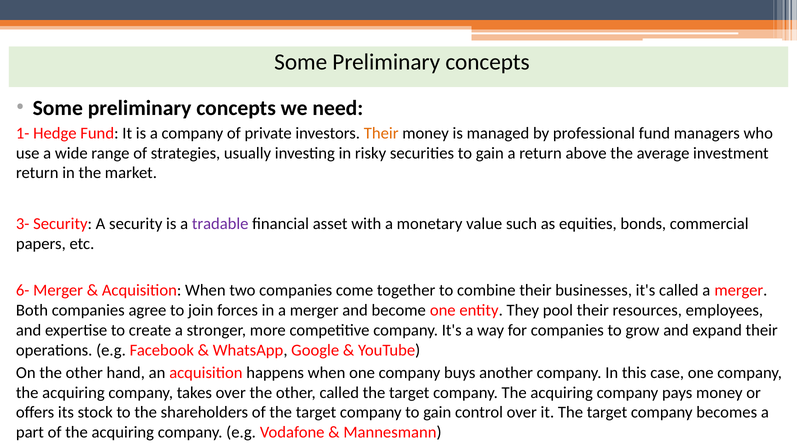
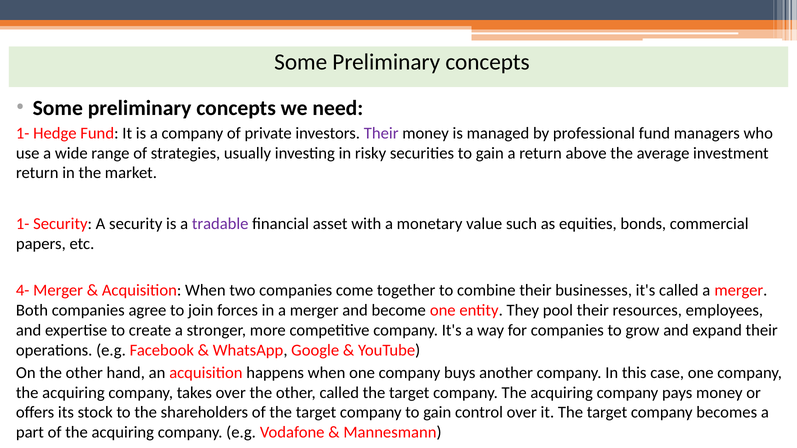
Their at (381, 133) colour: orange -> purple
3- at (23, 224): 3- -> 1-
6-: 6- -> 4-
